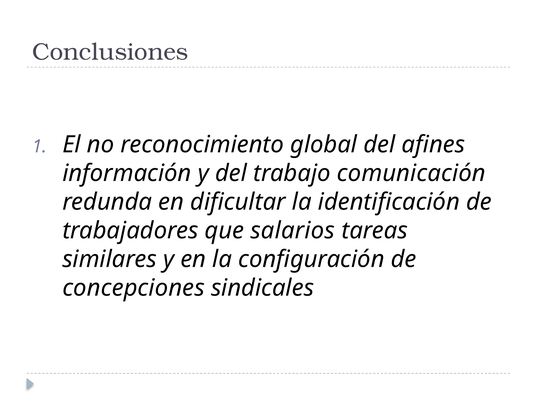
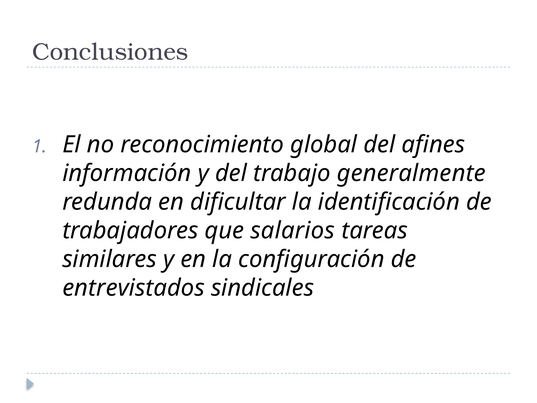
comunicación: comunicación -> generalmente
concepciones: concepciones -> entrevistados
